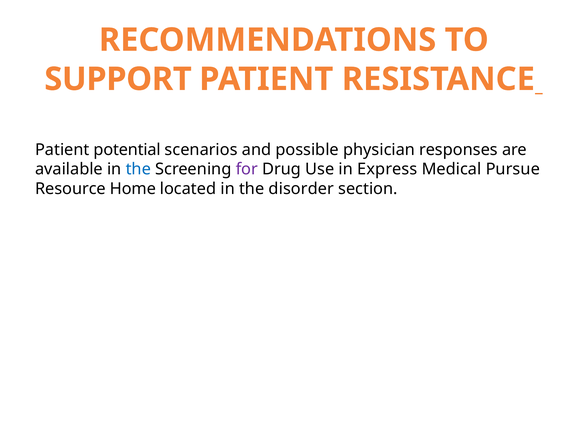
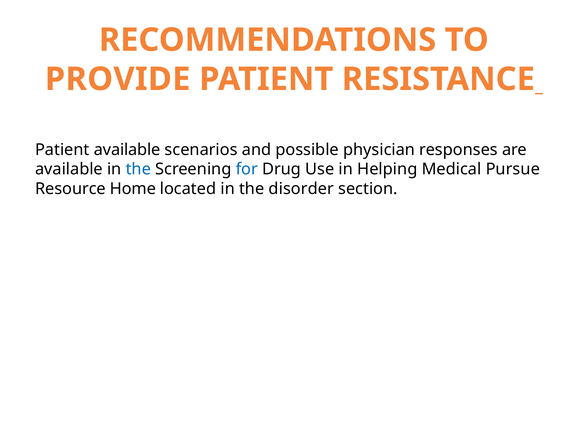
SUPPORT: SUPPORT -> PROVIDE
Patient potential: potential -> available
for colour: purple -> blue
Express: Express -> Helping
